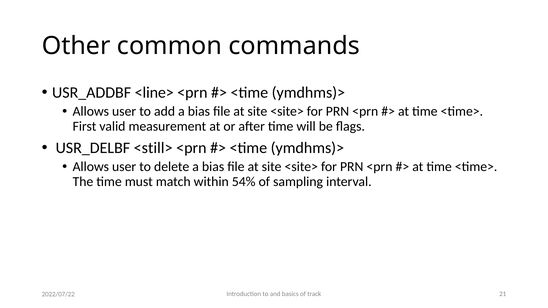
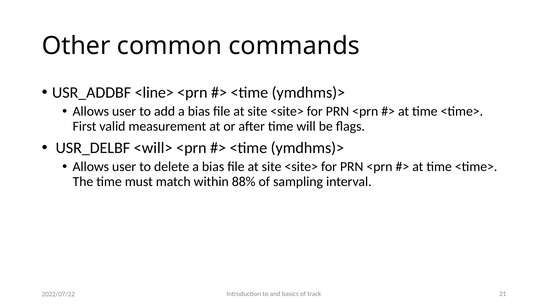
<still>: <still> -> <will>
54%: 54% -> 88%
